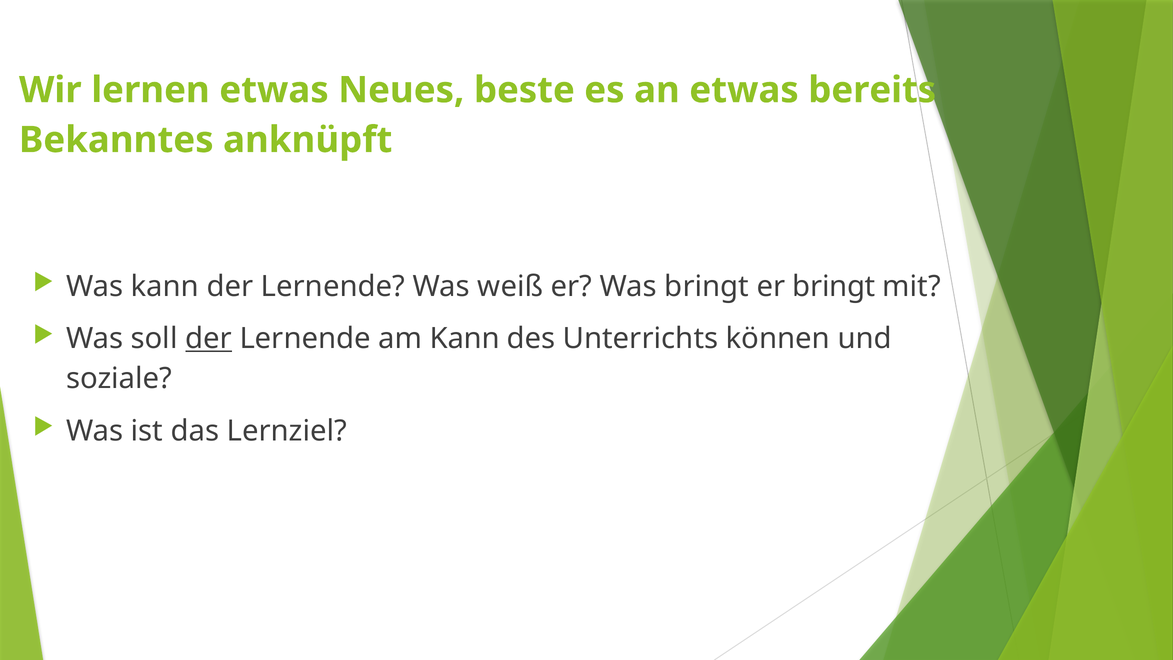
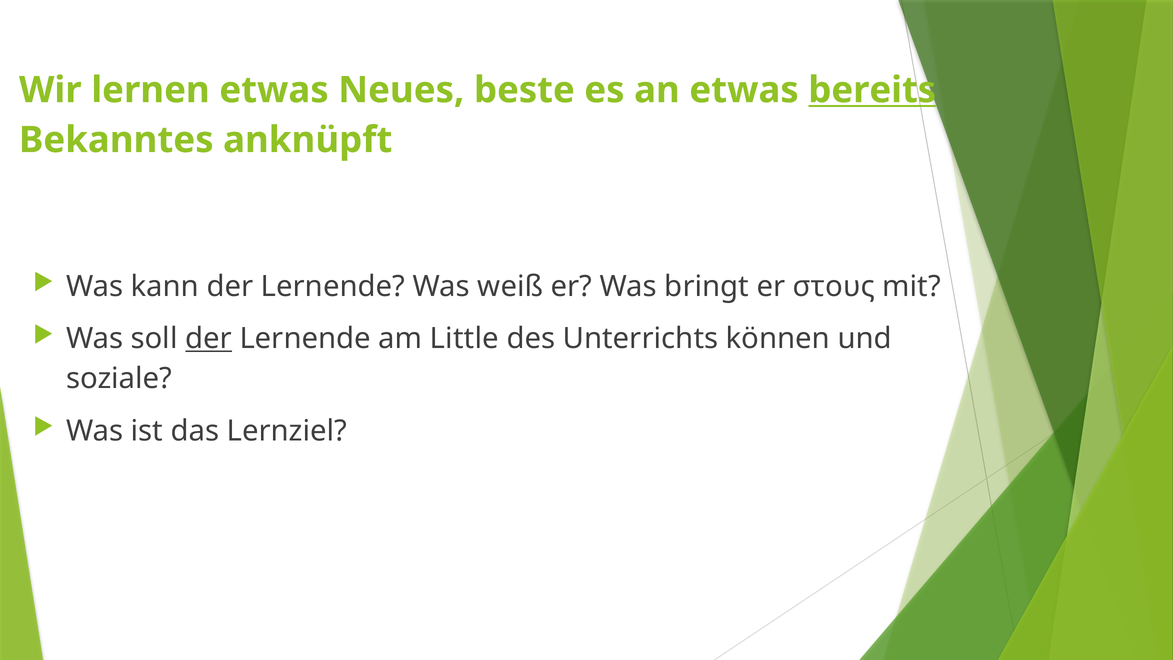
bereits underline: none -> present
er bringt: bringt -> στους
am Kann: Kann -> Little
